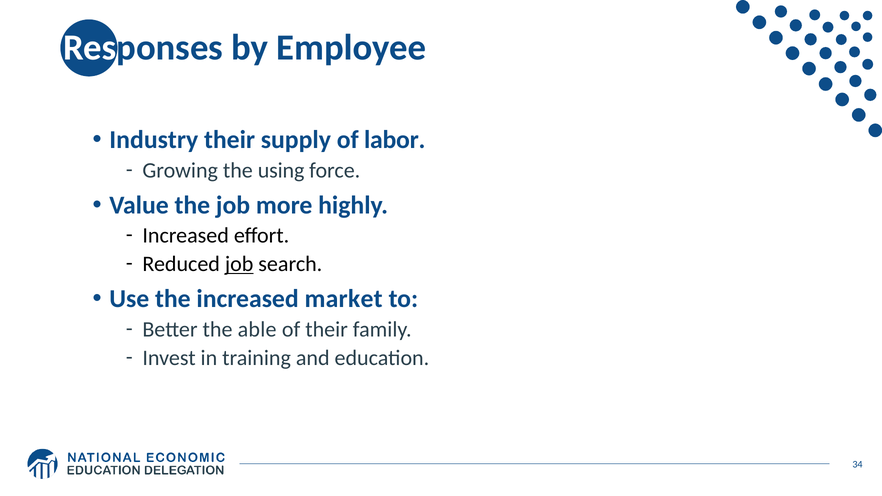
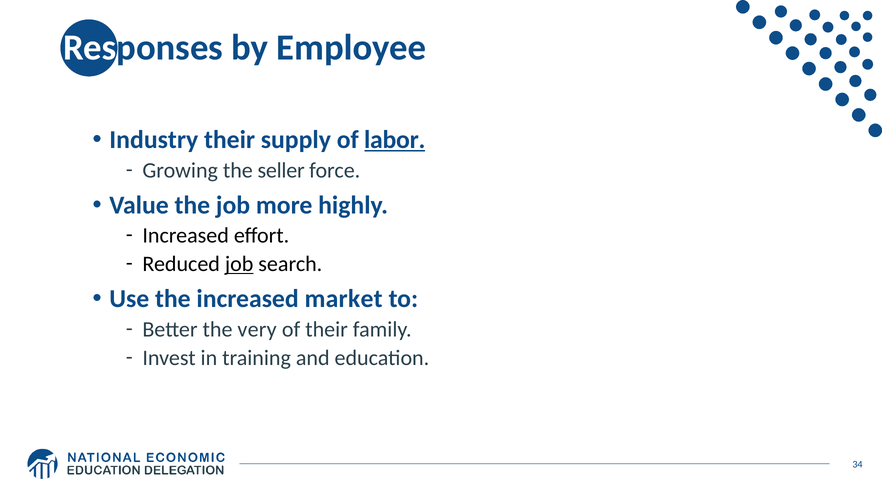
labor underline: none -> present
using: using -> seller
able: able -> very
